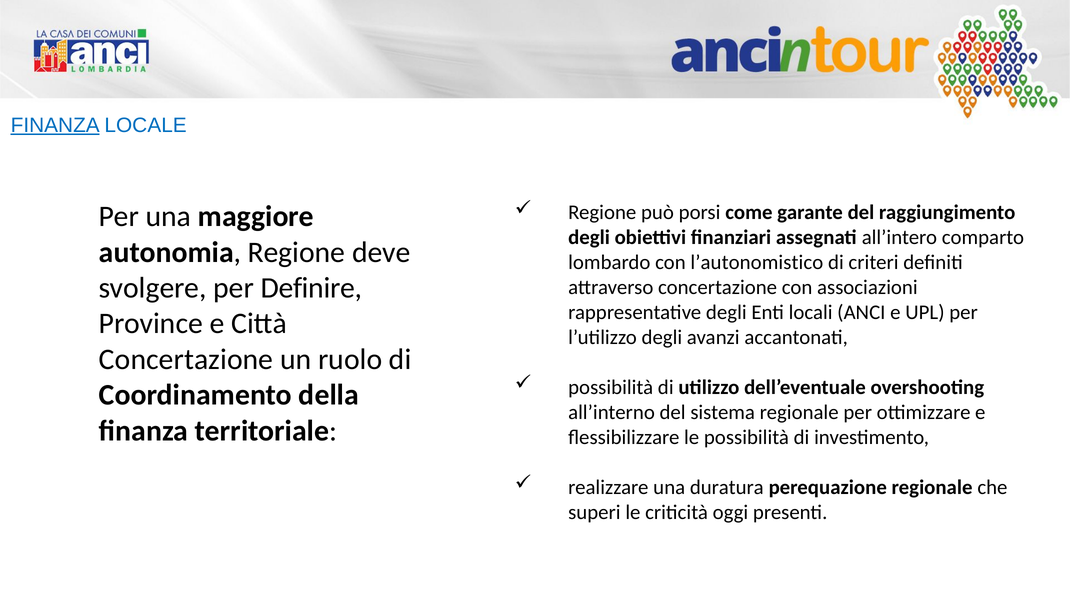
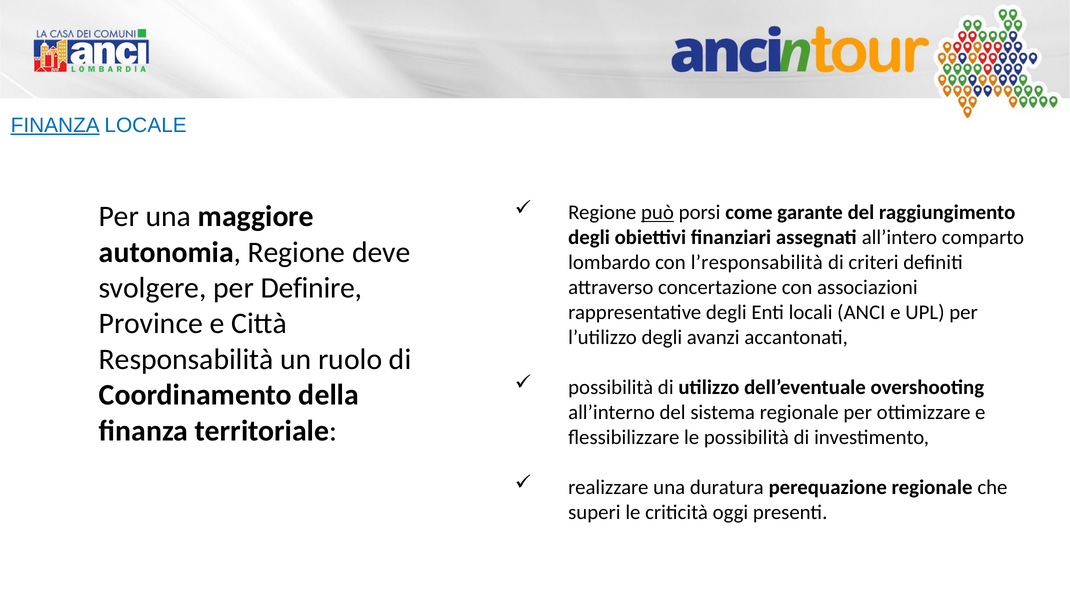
può underline: none -> present
l’autonomistico: l’autonomistico -> l’responsabilità
Concertazione at (186, 359): Concertazione -> Responsabilità
